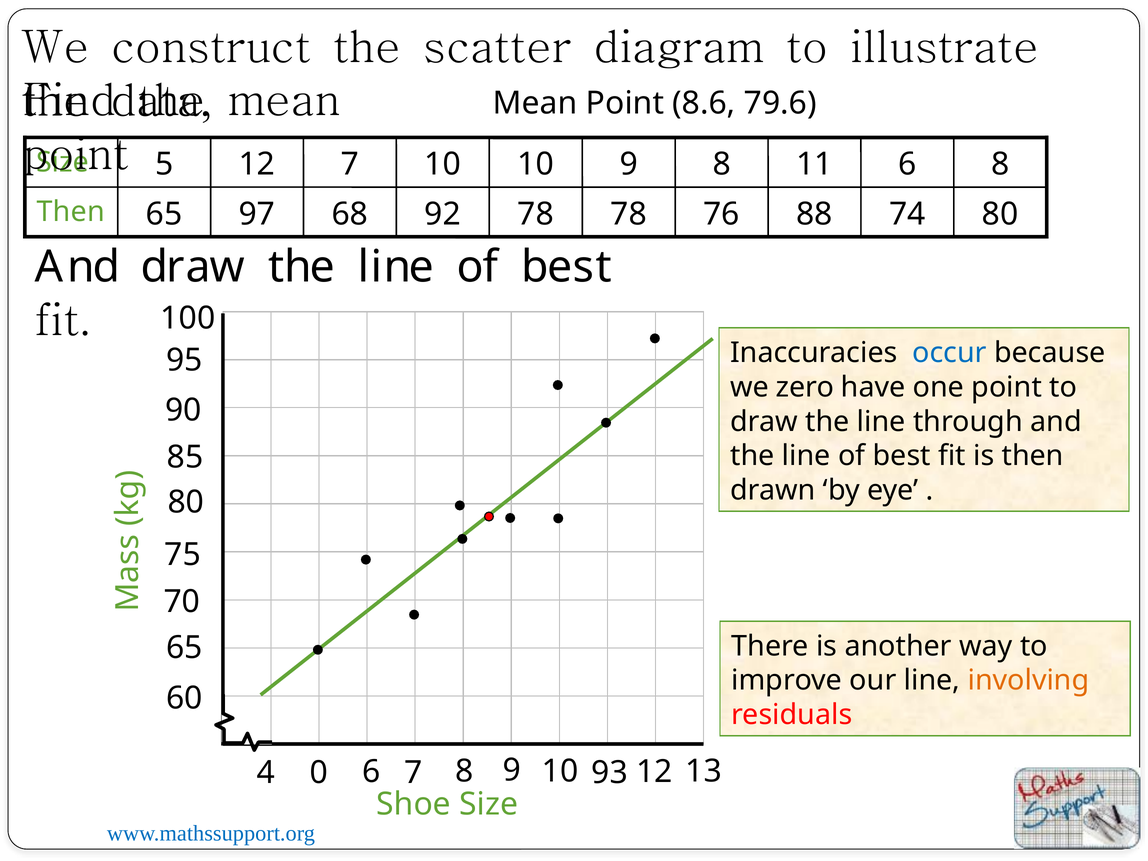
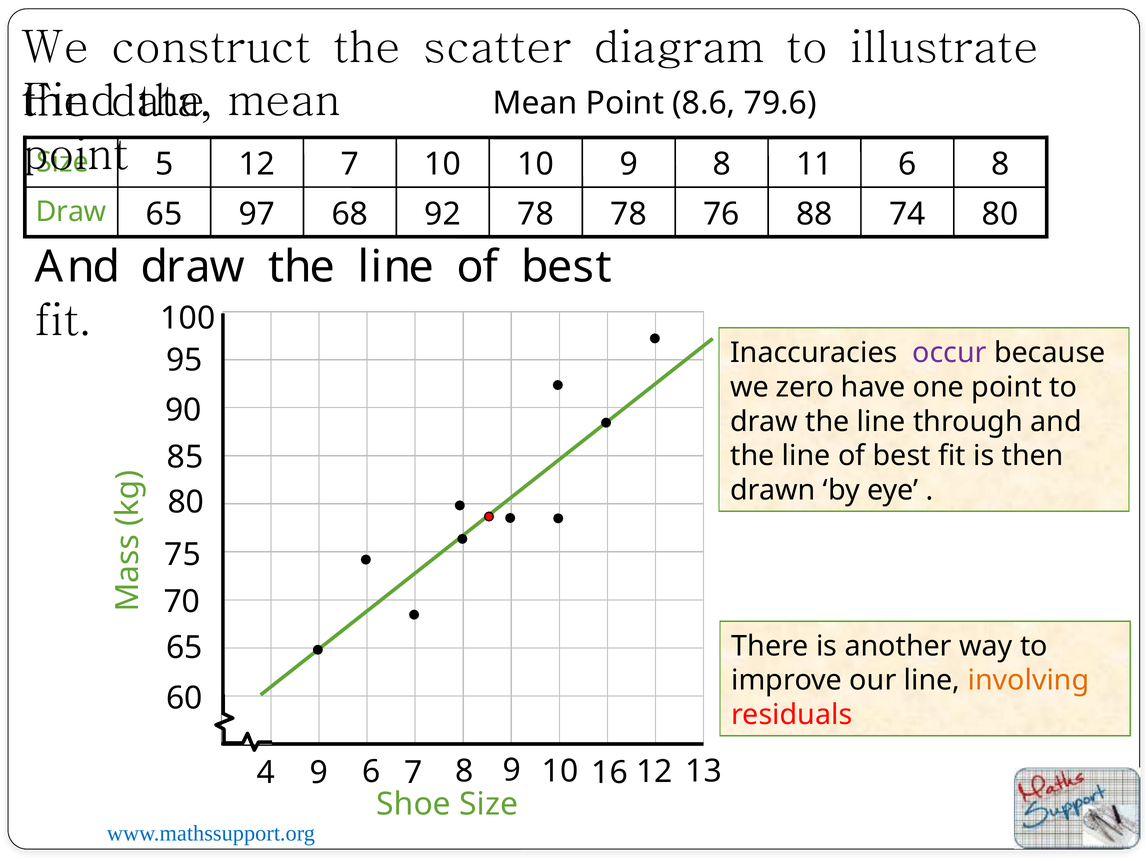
Then at (71, 212): Then -> Draw
occur colour: blue -> purple
4 0: 0 -> 9
93: 93 -> 16
